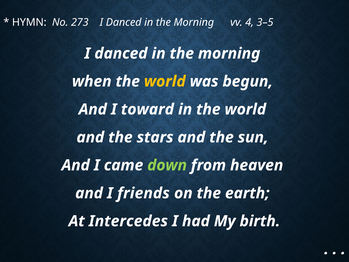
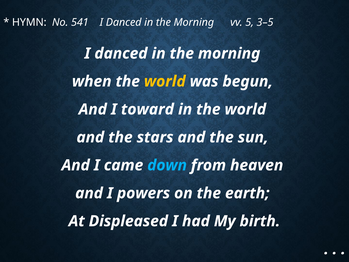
273: 273 -> 541
4: 4 -> 5
down colour: light green -> light blue
friends: friends -> powers
Intercedes: Intercedes -> Displeased
